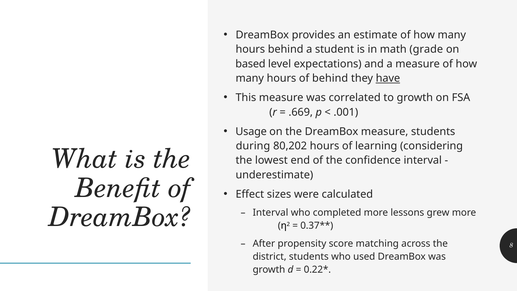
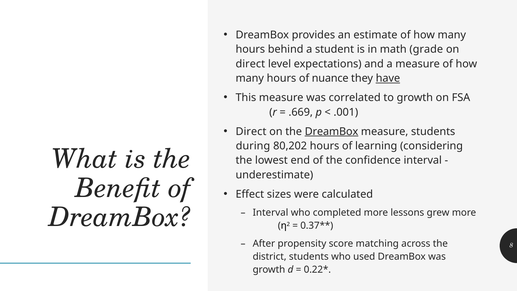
based at (250, 64): based -> direct
of behind: behind -> nuance
Usage at (251, 131): Usage -> Direct
DreamBox at (332, 131) underline: none -> present
